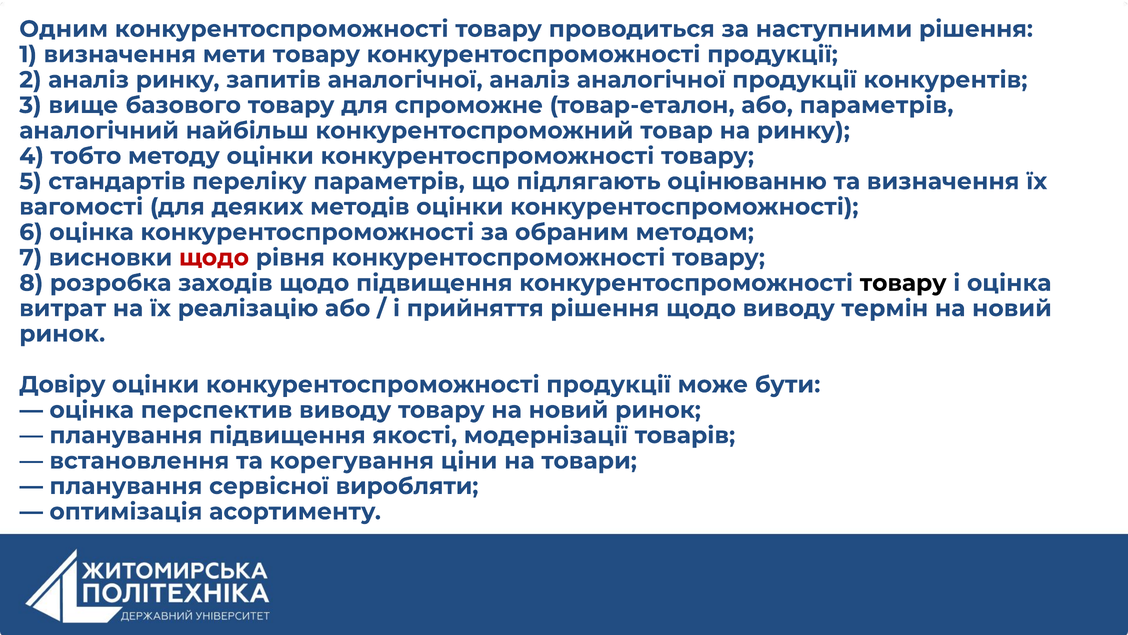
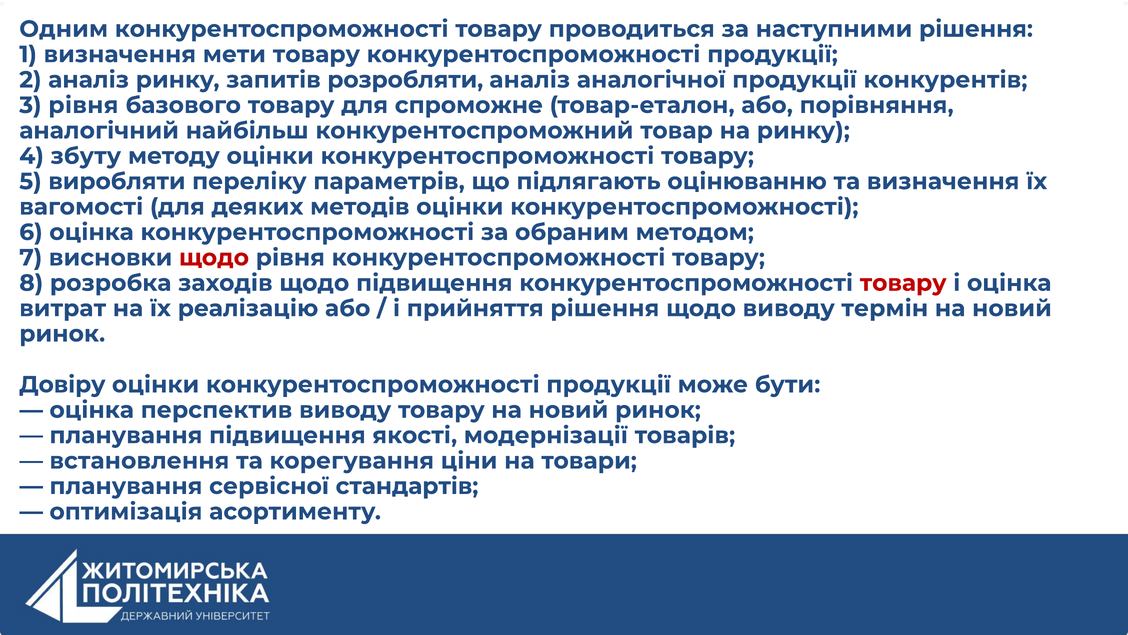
запитів аналогічної: аналогічної -> розробляти
3 вище: вище -> рівня
або параметрів: параметрів -> порівняння
тобто: тобто -> збуту
стандартів: стандартів -> виробляти
товару at (903, 283) colour: black -> red
виробляти: виробляти -> стандартів
